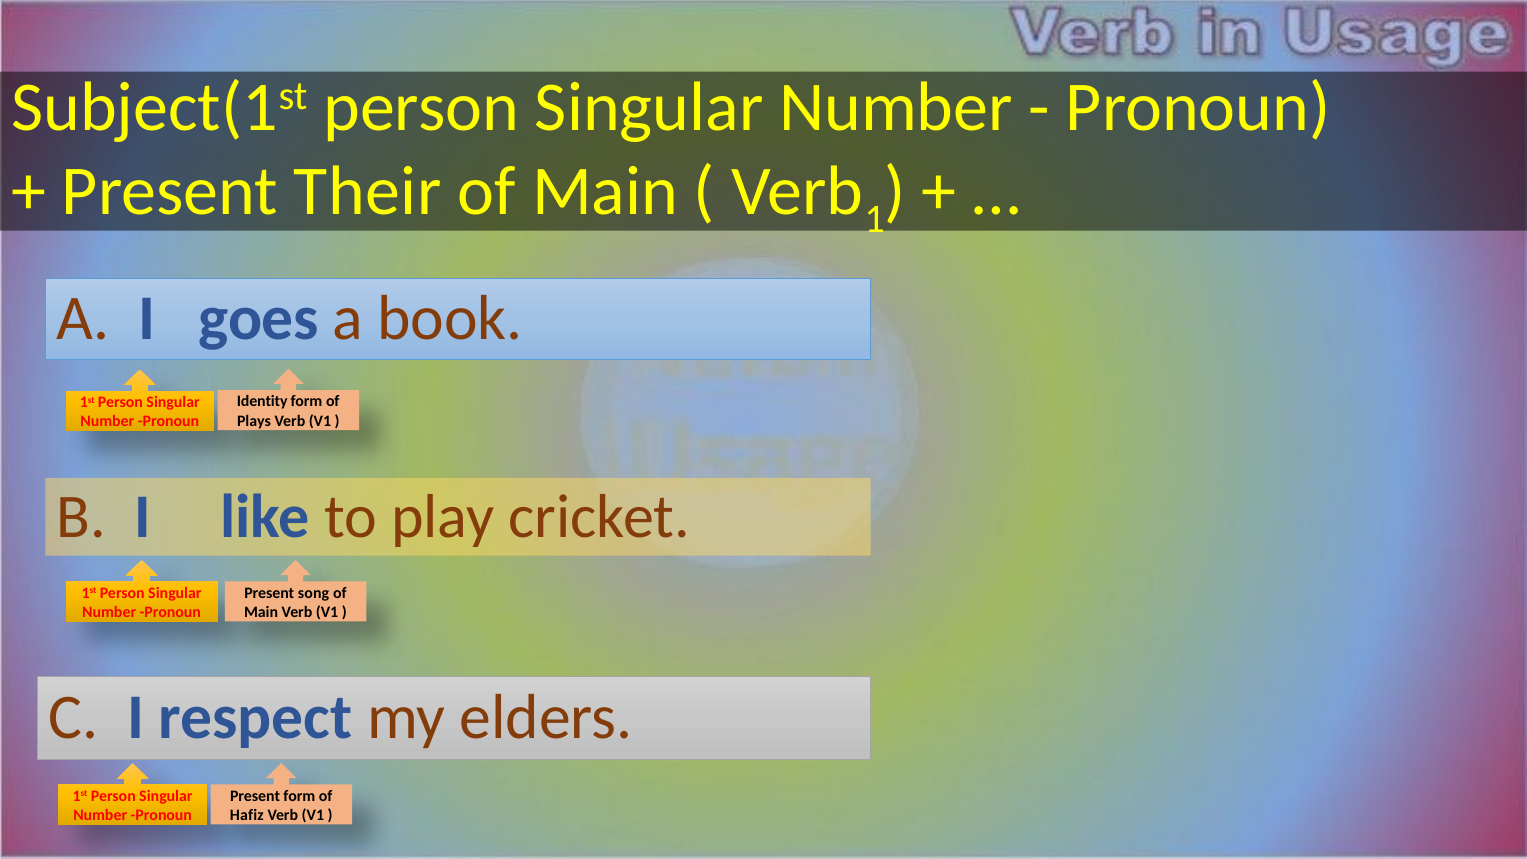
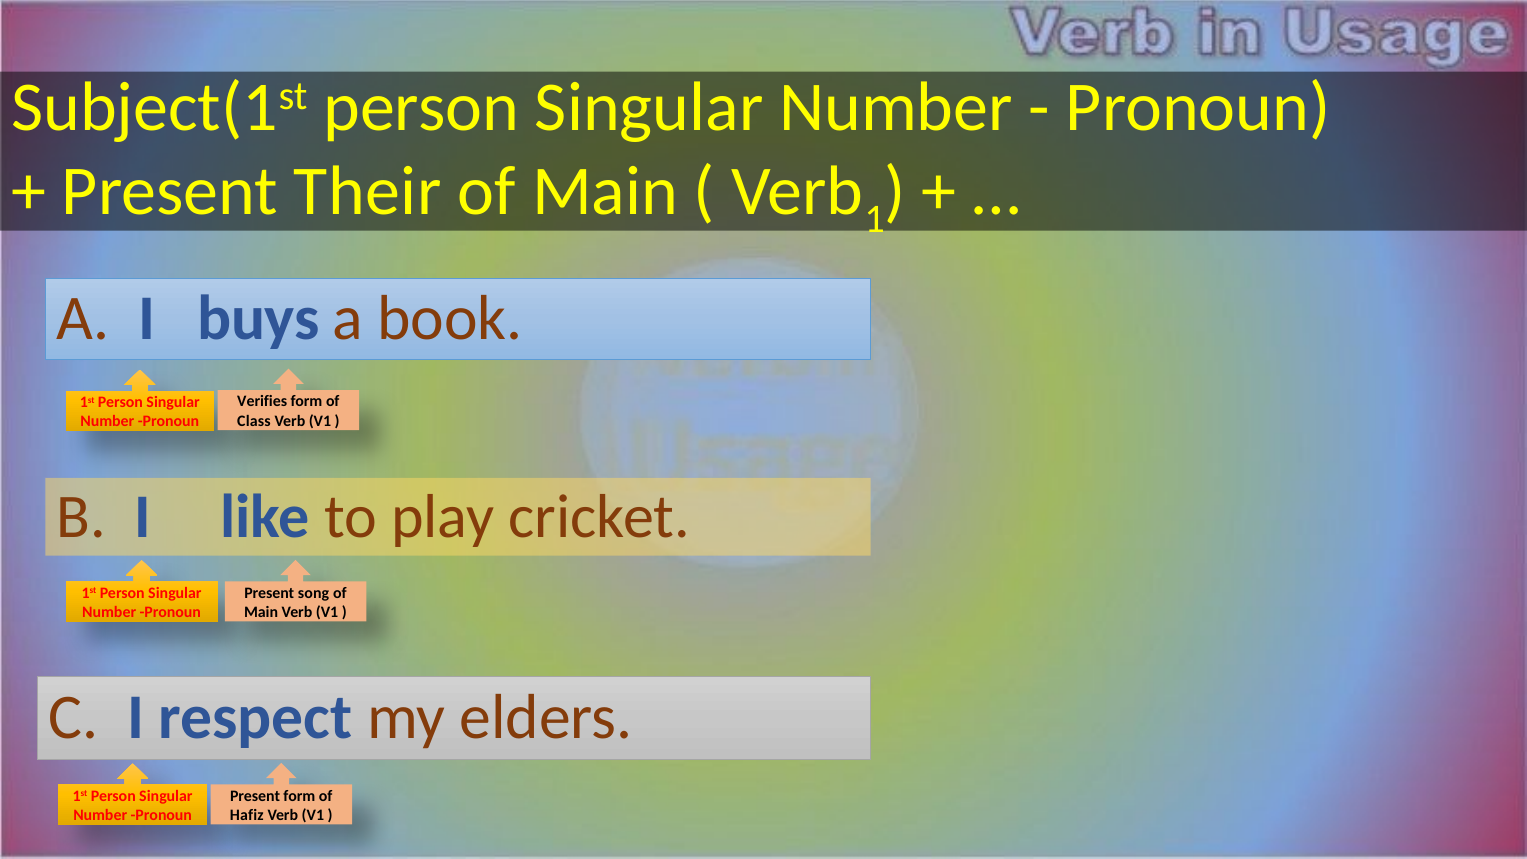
goes: goes -> buys
Identity: Identity -> Verifies
Plays: Plays -> Class
